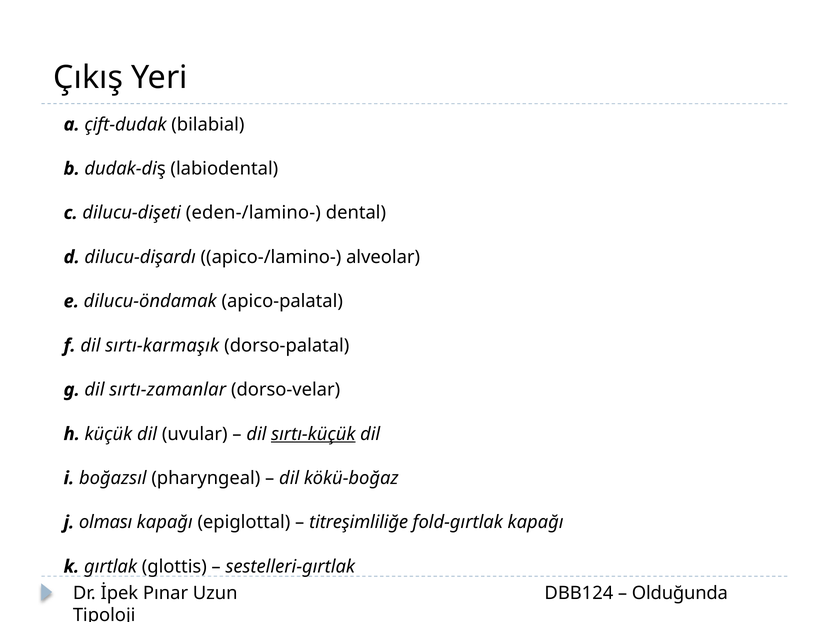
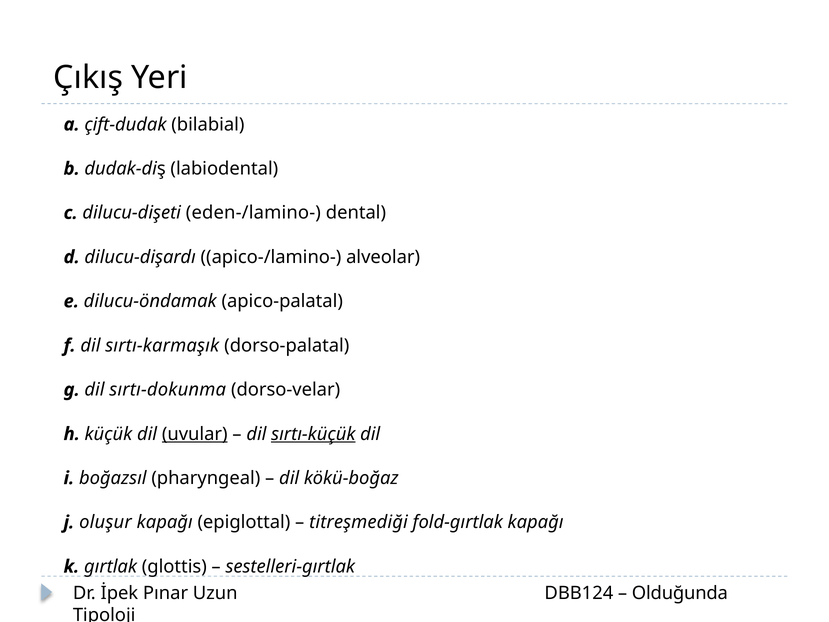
sırtı-zamanlar: sırtı-zamanlar -> sırtı-dokunma
uvular underline: none -> present
olması: olması -> oluşur
titreşimliliğe: titreşimliliğe -> titreşmediği
